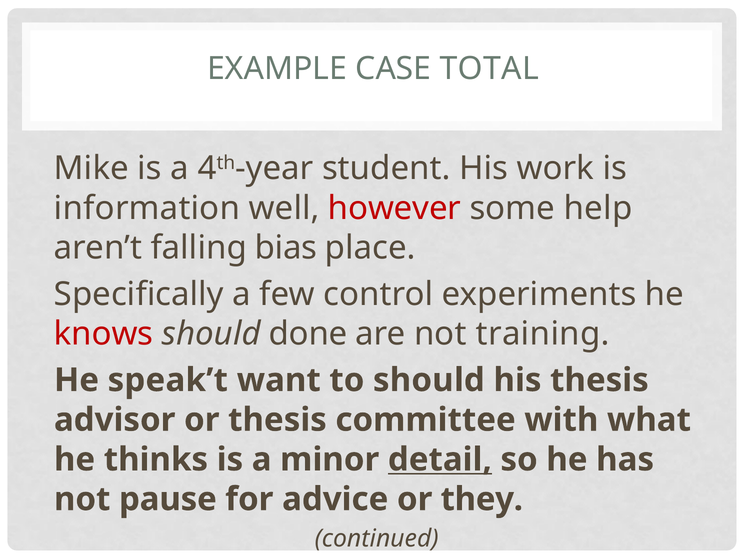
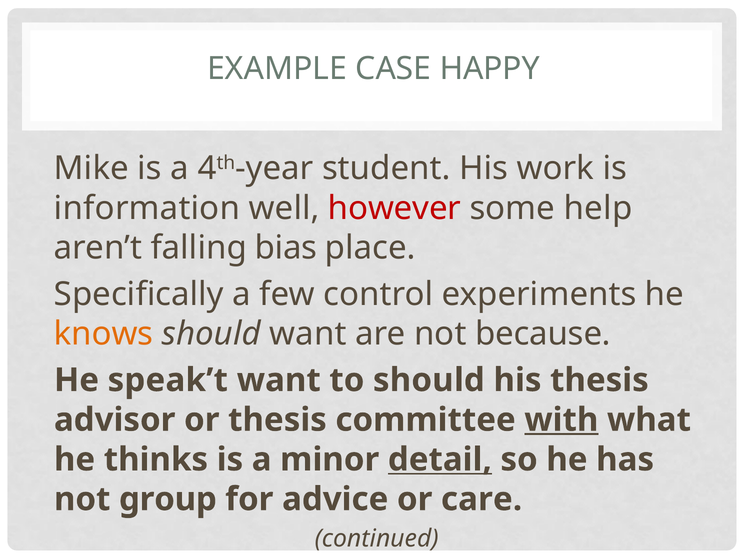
TOTAL: TOTAL -> HAPPY
knows colour: red -> orange
should done: done -> want
training: training -> because
with underline: none -> present
pause: pause -> group
they: they -> care
